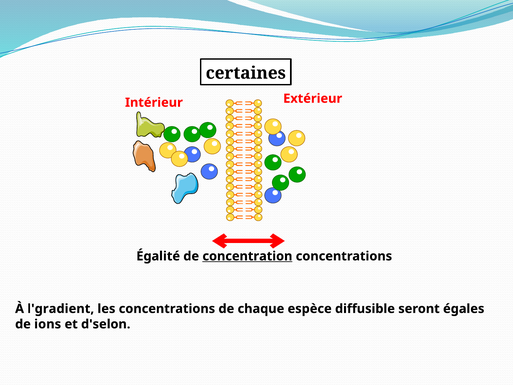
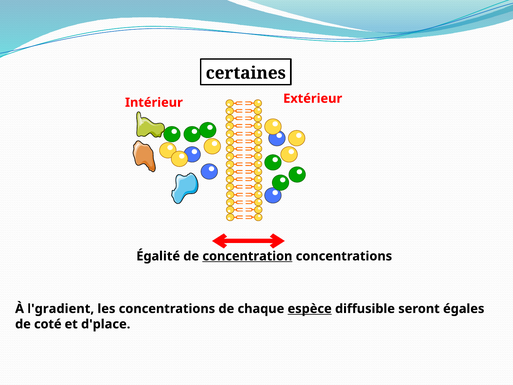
espèce underline: none -> present
ions: ions -> coté
d'selon: d'selon -> d'place
